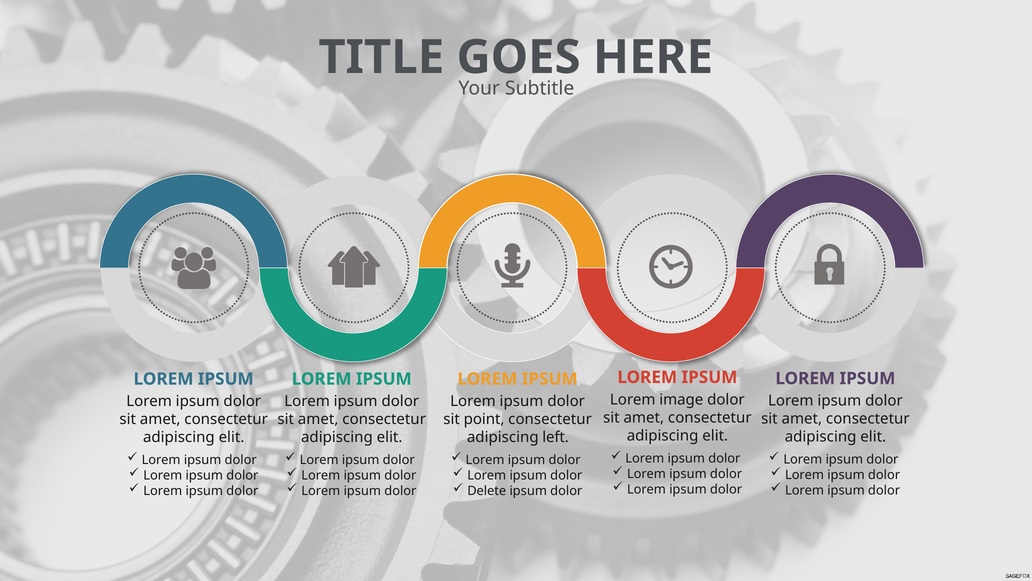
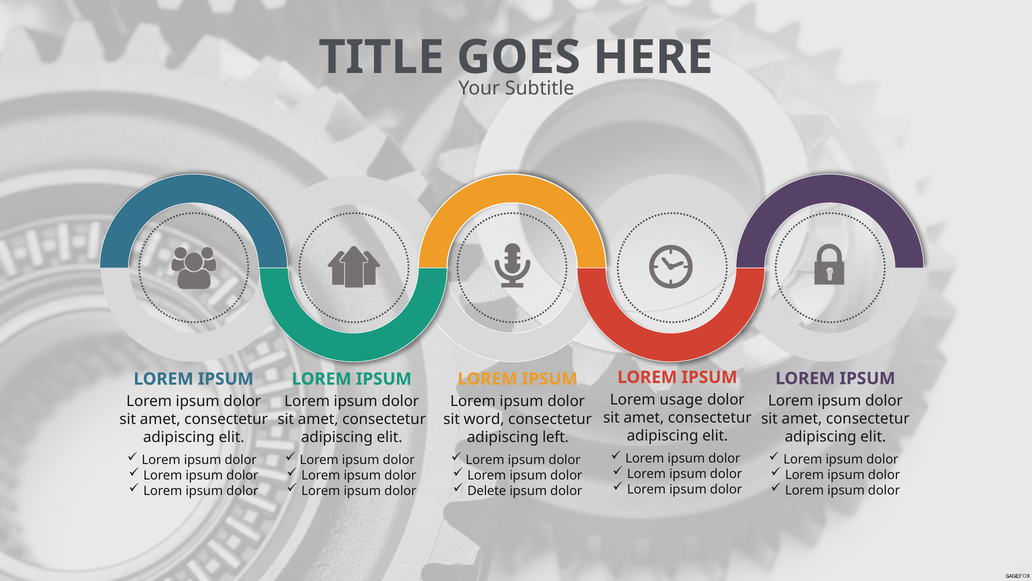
image: image -> usage
point: point -> word
